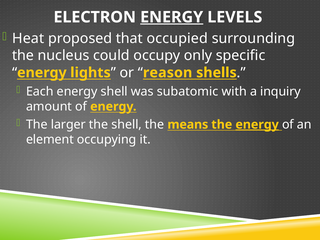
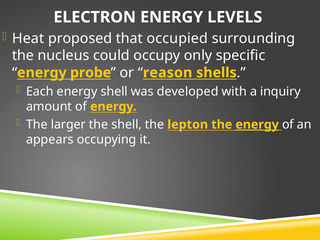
ENERGY at (172, 17) underline: present -> none
lights: lights -> probe
subatomic: subatomic -> developed
means: means -> lepton
element: element -> appears
